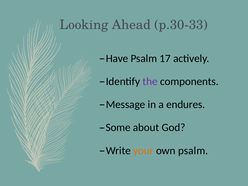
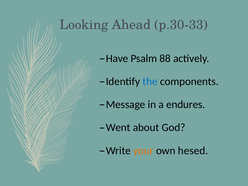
17: 17 -> 88
the colour: purple -> blue
Some: Some -> Went
own psalm: psalm -> hesed
